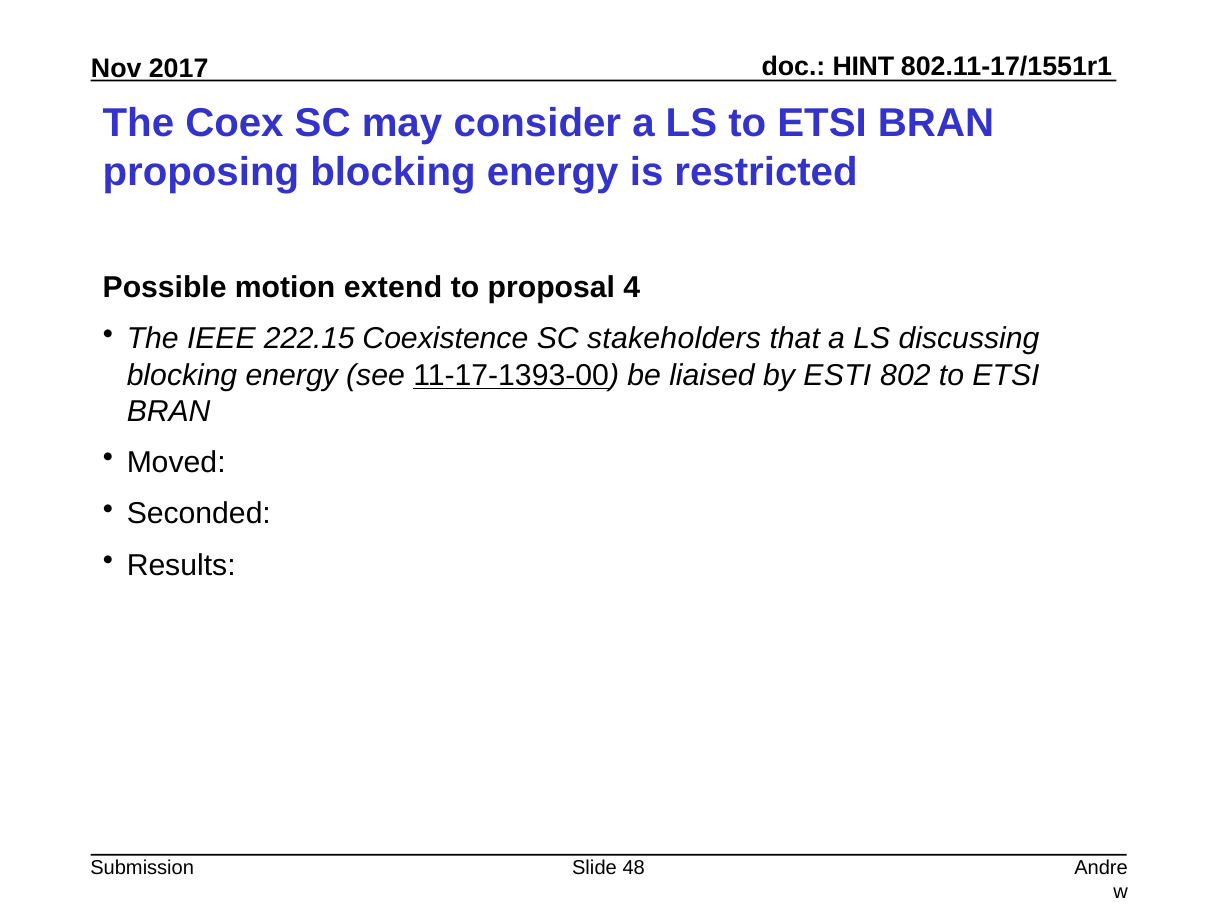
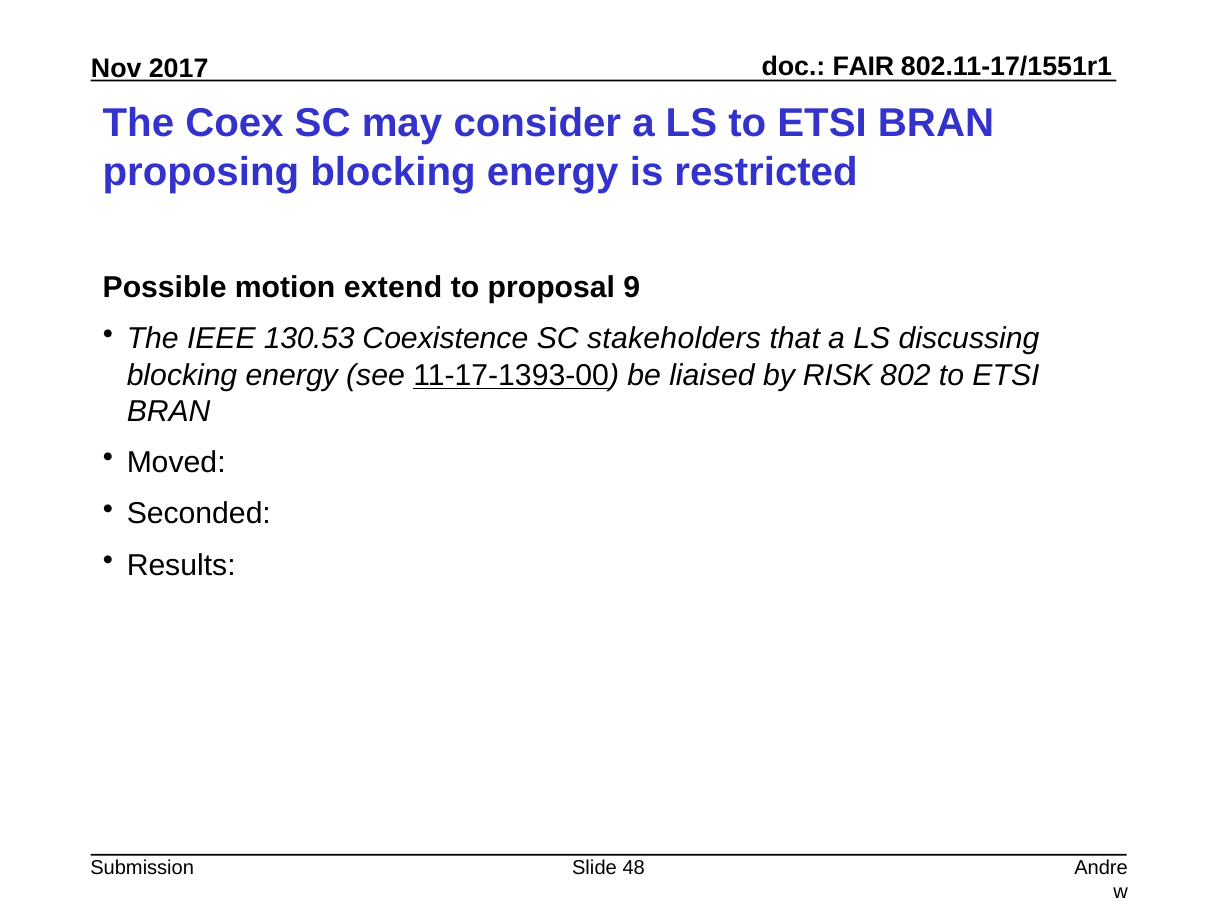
HINT: HINT -> FAIR
4: 4 -> 9
222.15: 222.15 -> 130.53
ESTI: ESTI -> RISK
